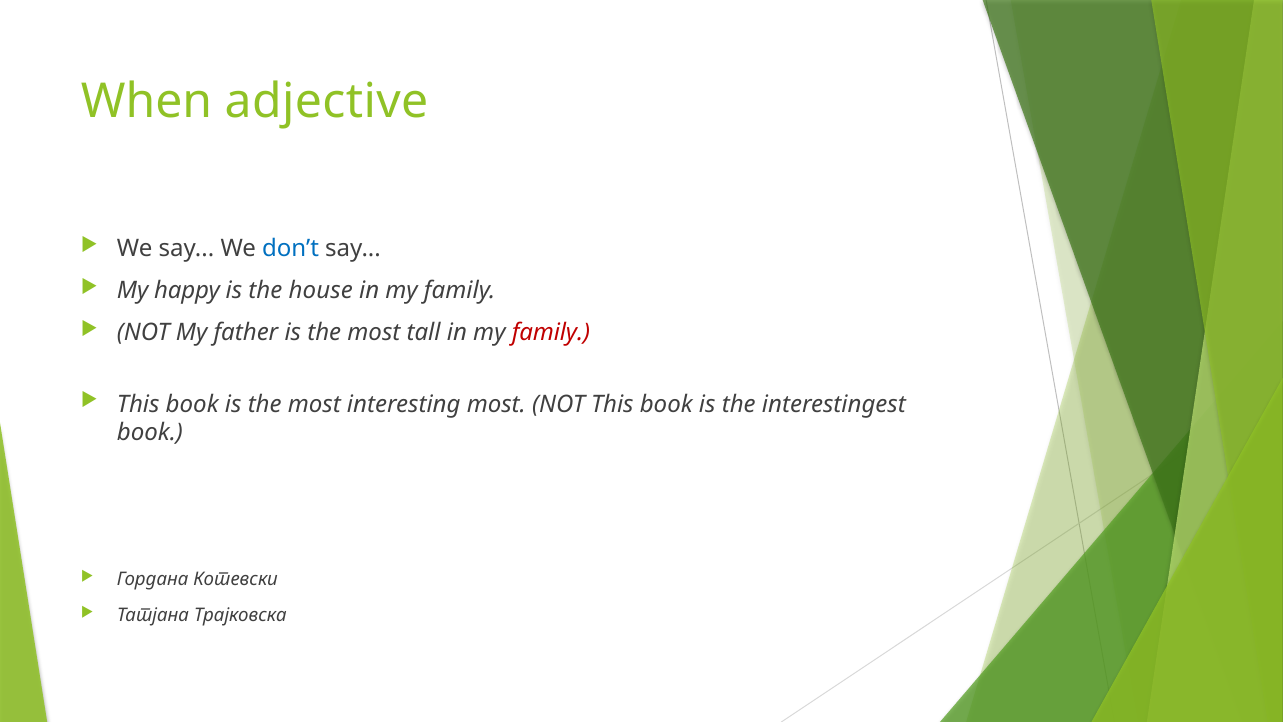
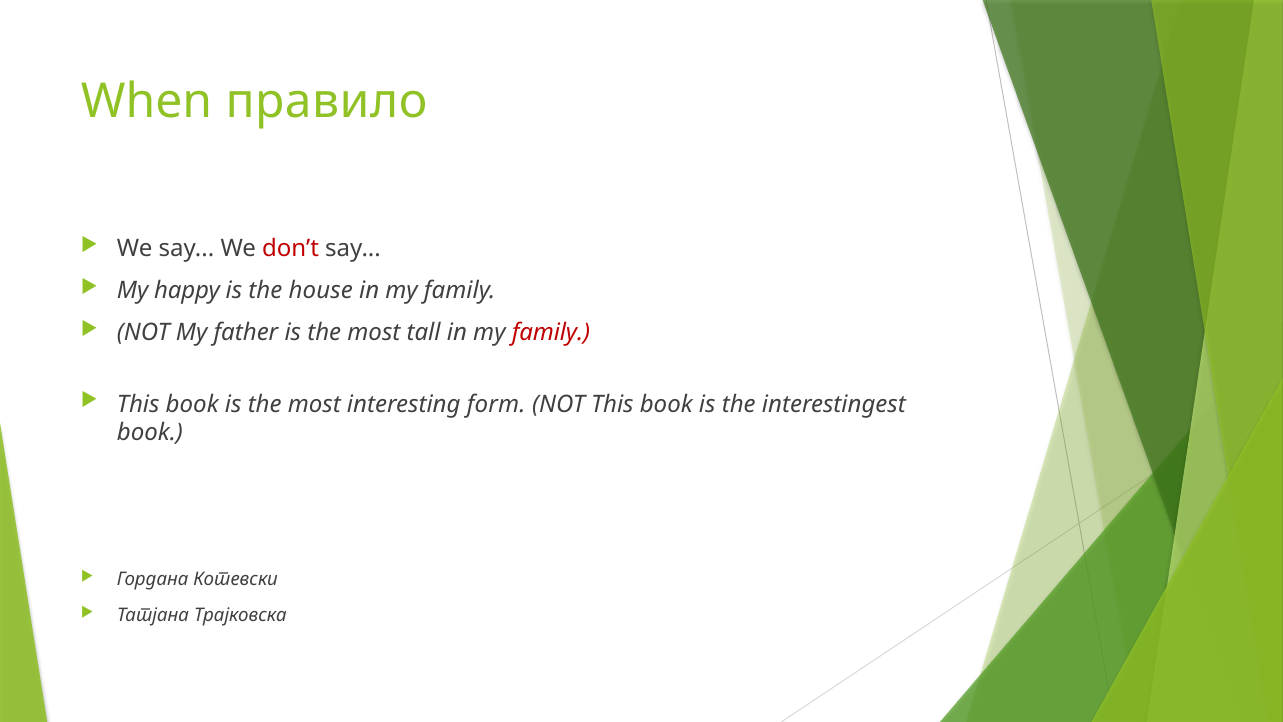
adjective: adjective -> правило
don’t colour: blue -> red
interesting most: most -> form
